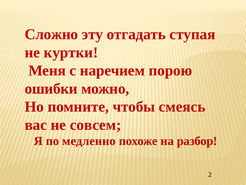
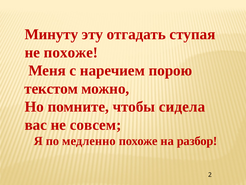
Сложно: Сложно -> Минуту
не куртки: куртки -> похоже
ошибки: ошибки -> текстом
смеясь: смеясь -> сидела
